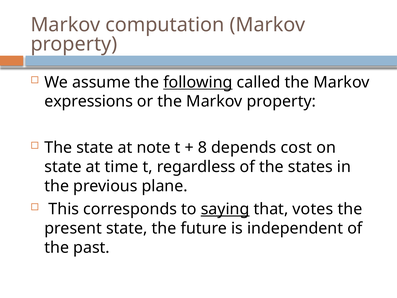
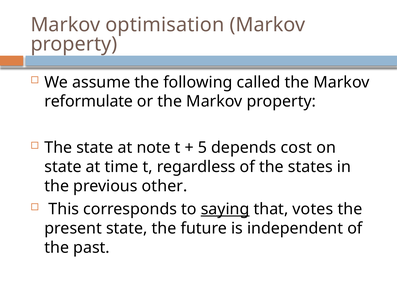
computation: computation -> optimisation
following underline: present -> none
expressions: expressions -> reformulate
8: 8 -> 5
plane: plane -> other
